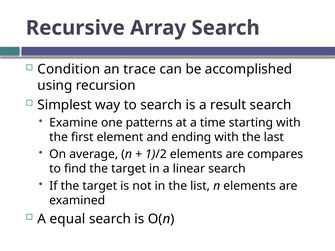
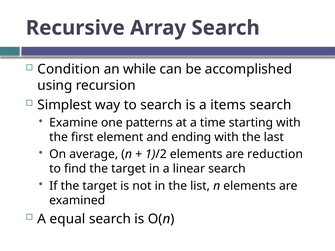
trace: trace -> while
result: result -> items
compares: compares -> reduction
